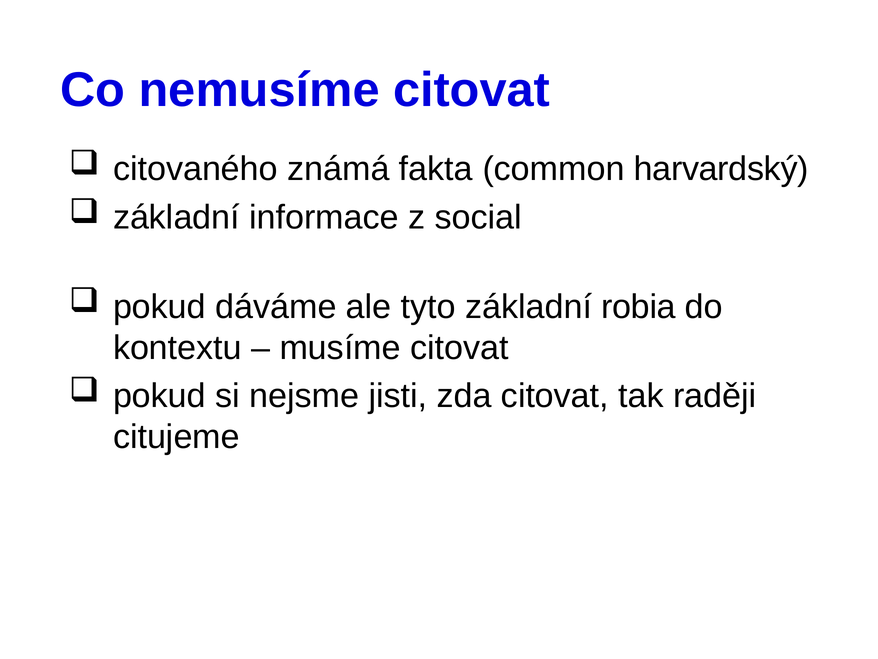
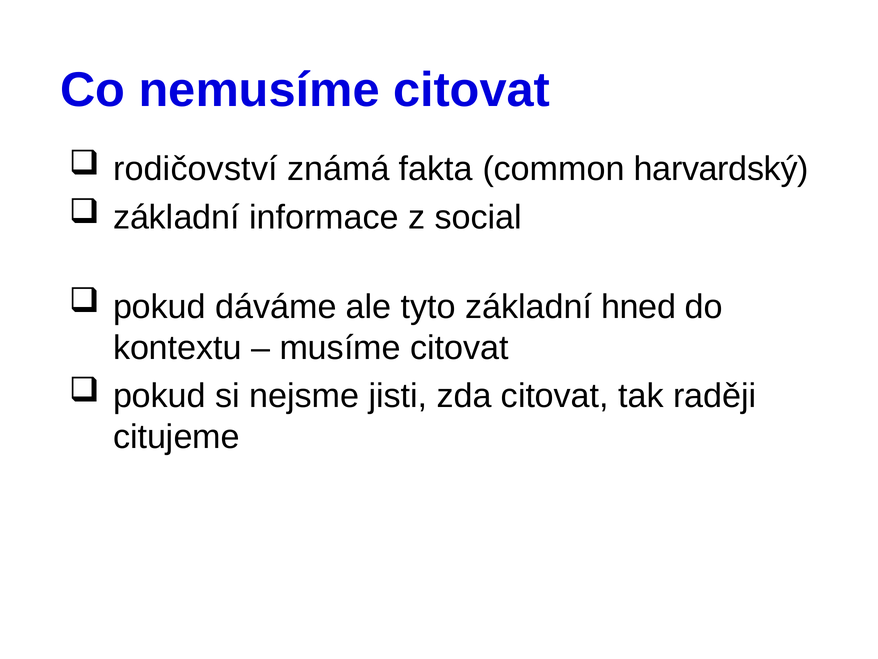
citovaného: citovaného -> rodičovství
robia: robia -> hned
